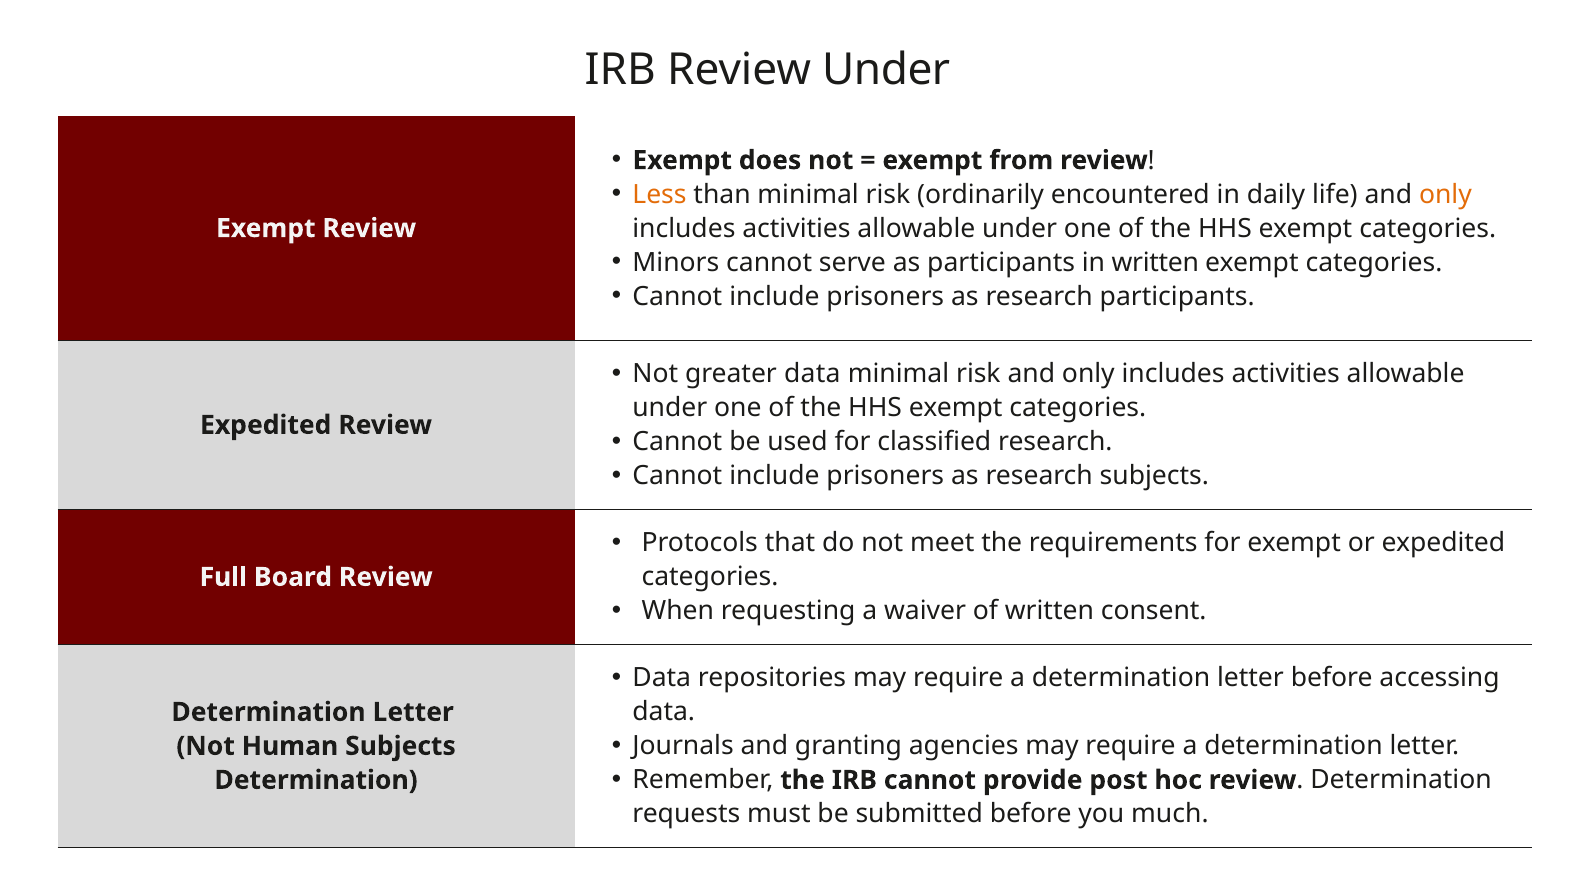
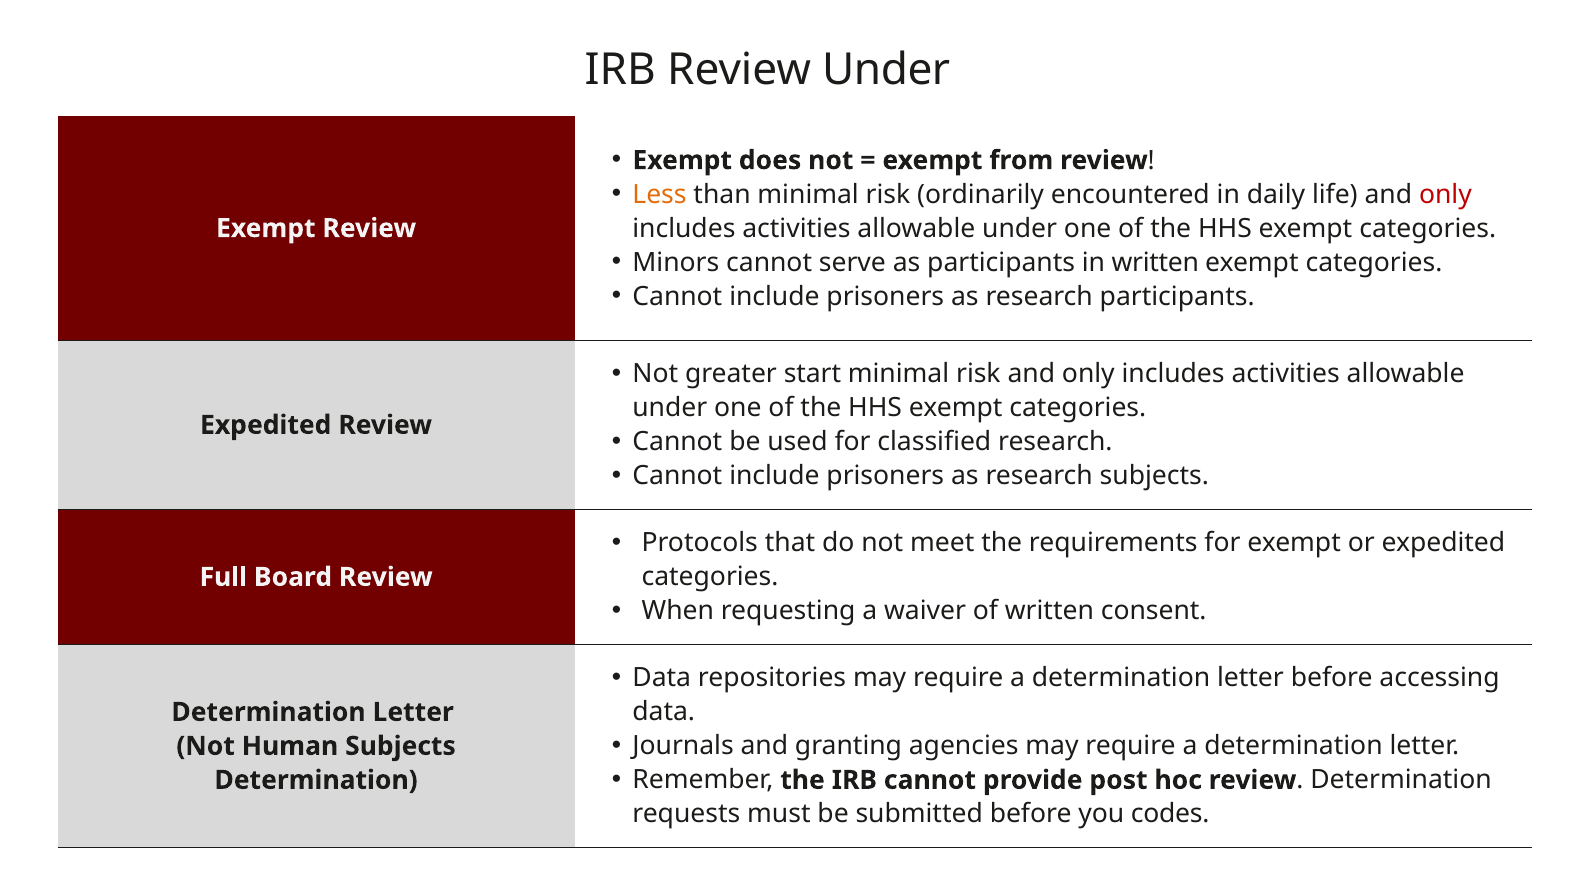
only at (1445, 194) colour: orange -> red
greater data: data -> start
much: much -> codes
